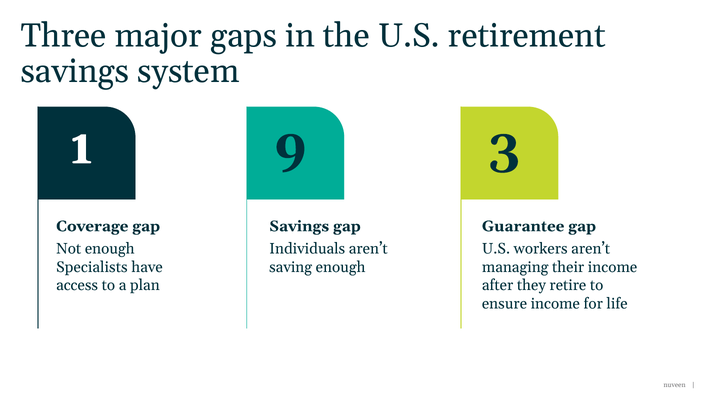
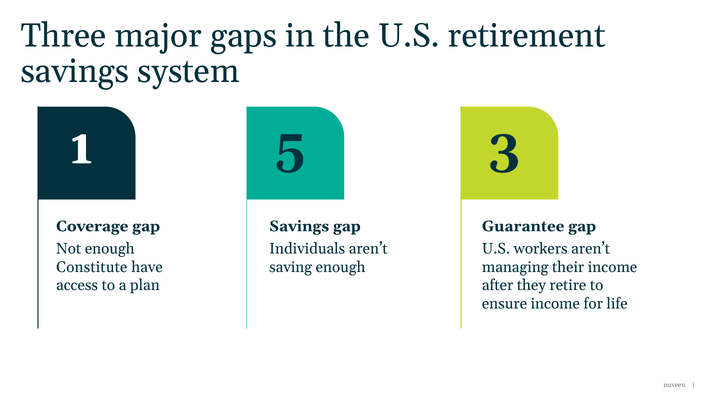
9: 9 -> 5
Specialists: Specialists -> Constitute
